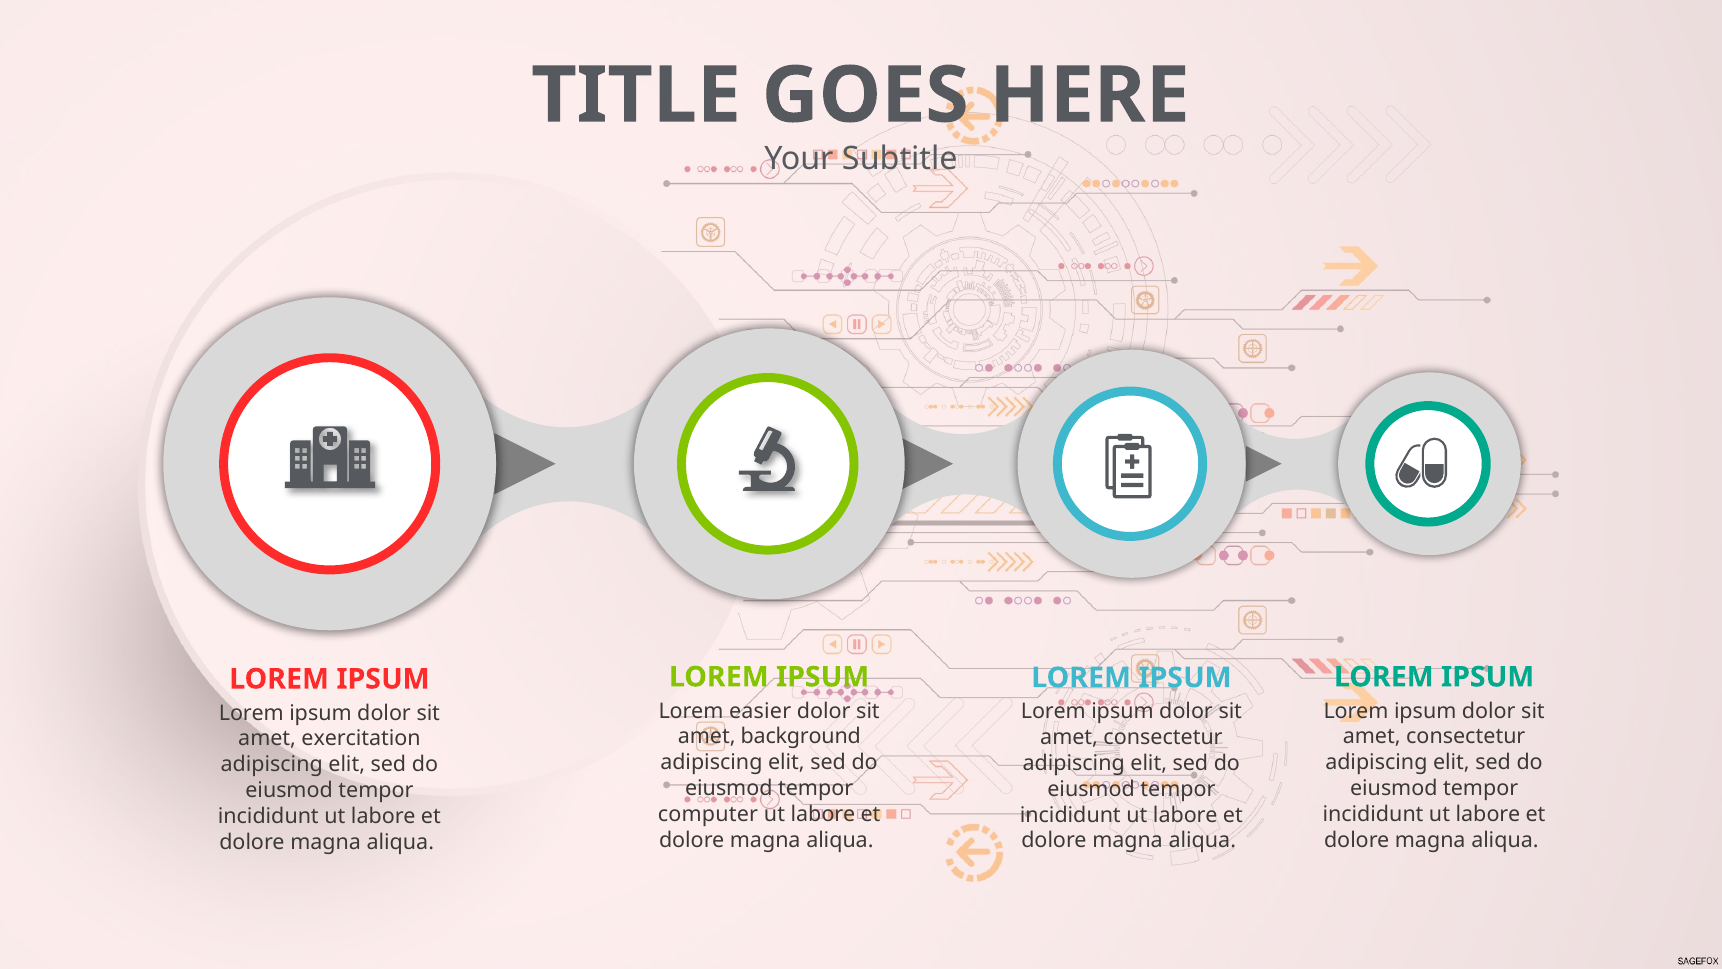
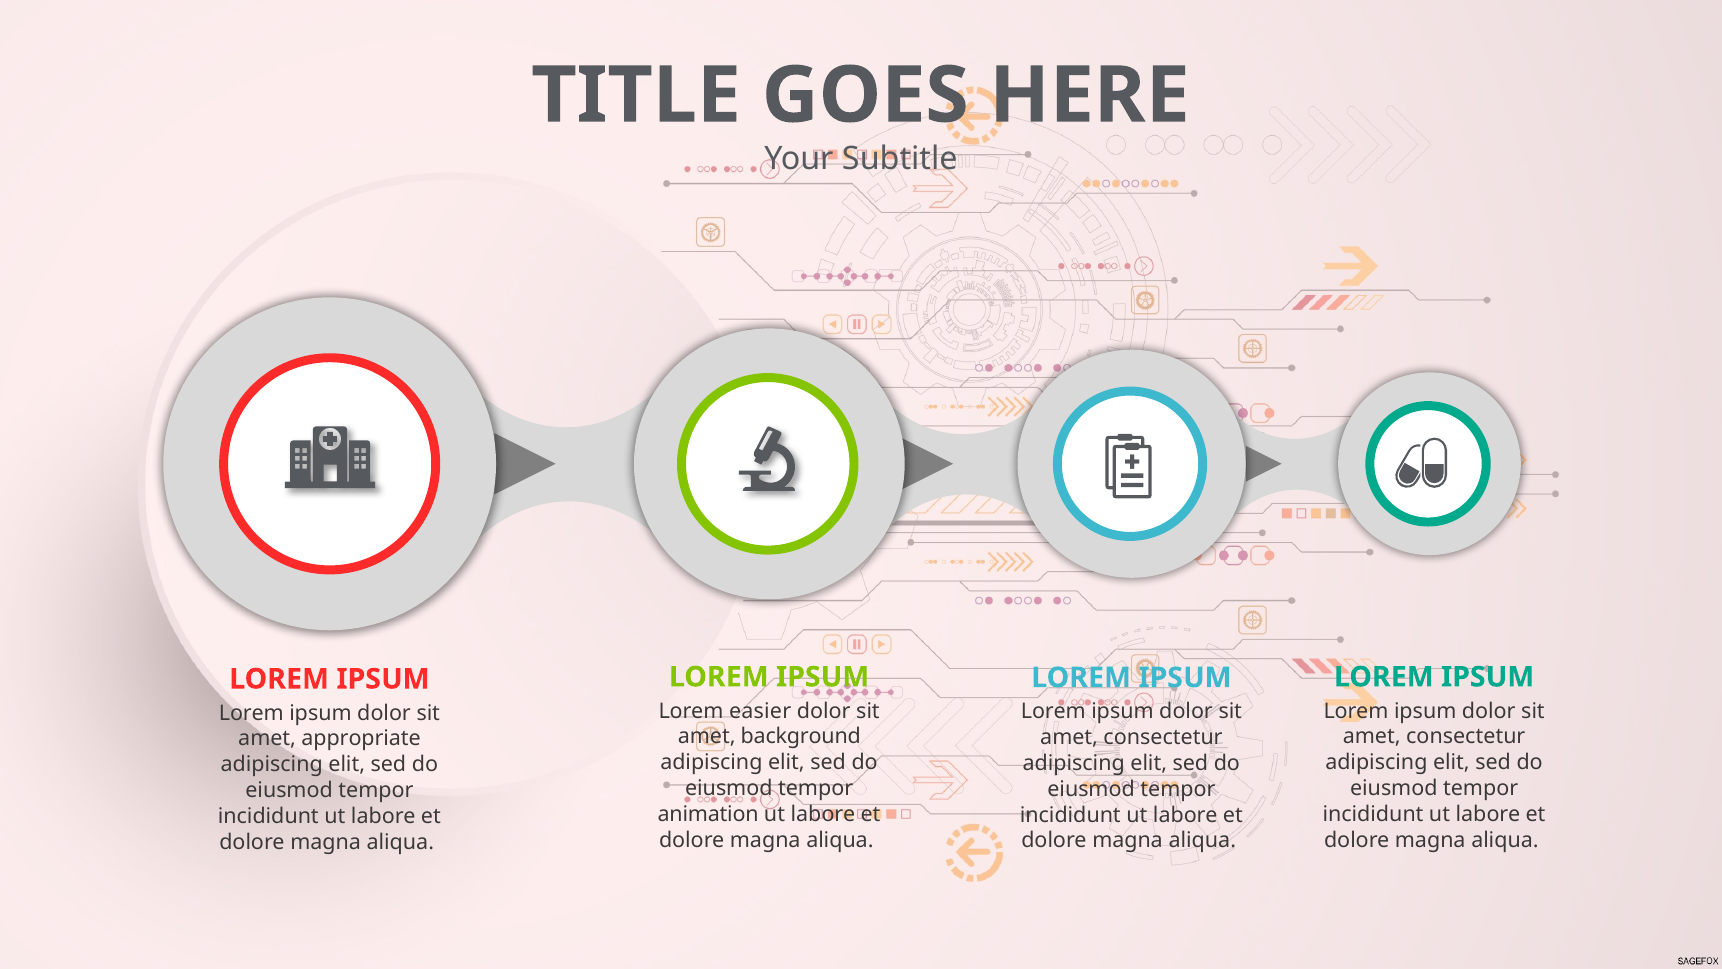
exercitation: exercitation -> appropriate
computer: computer -> animation
